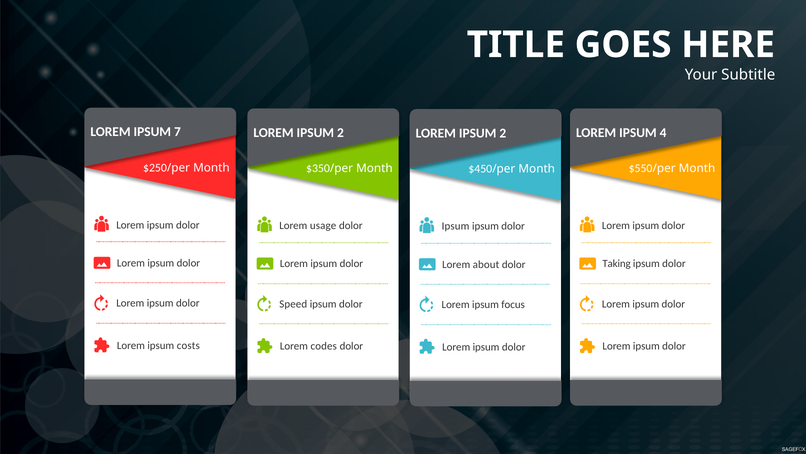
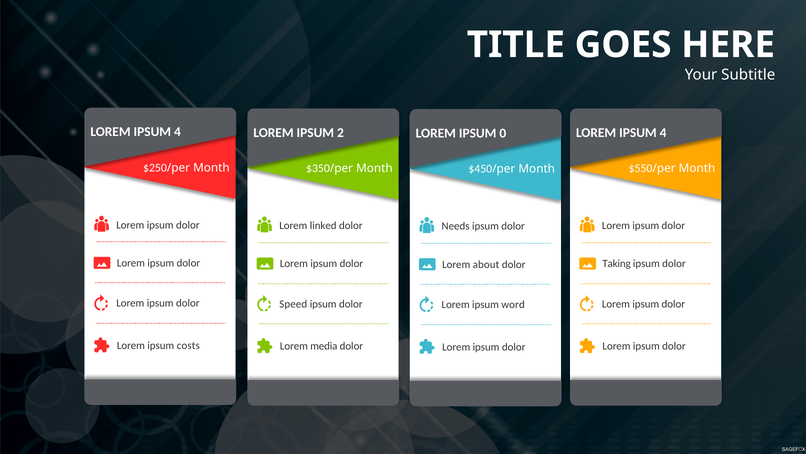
7 at (178, 132): 7 -> 4
2 at (503, 133): 2 -> 0
usage: usage -> linked
Ipsum at (456, 226): Ipsum -> Needs
focus: focus -> word
codes: codes -> media
